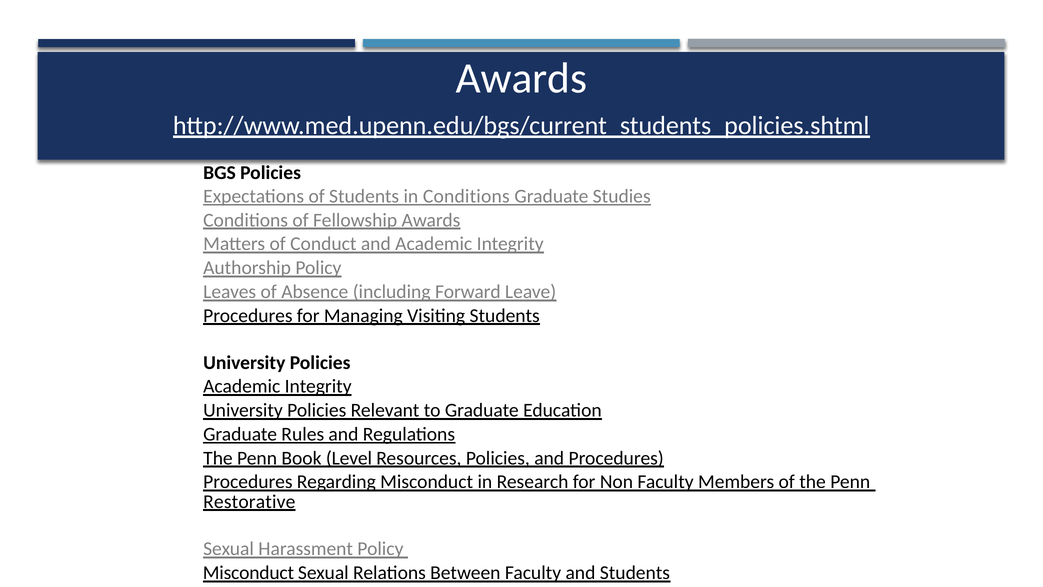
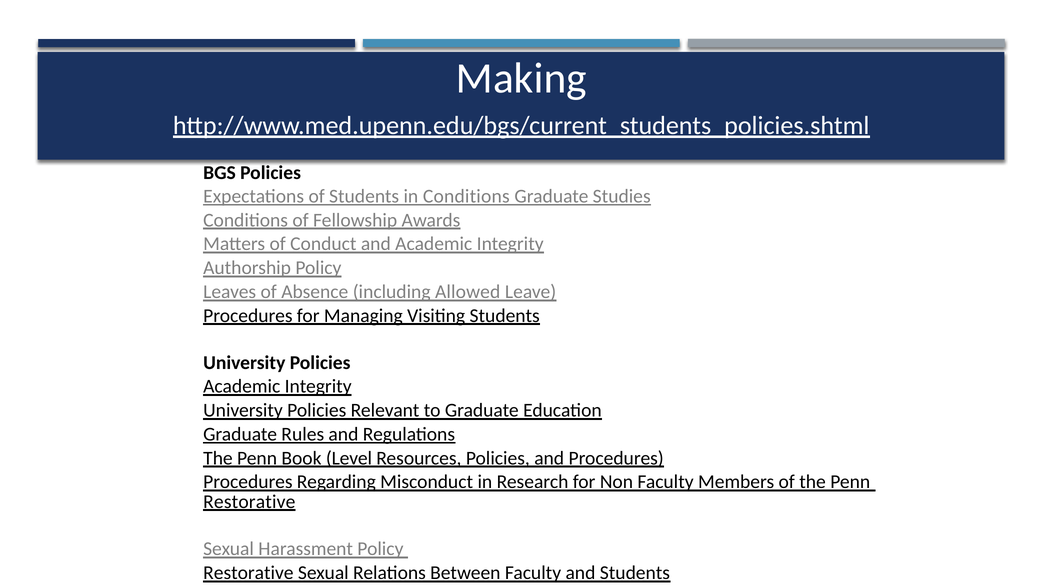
Awards at (521, 79): Awards -> Making
Forward: Forward -> Allowed
Misconduct at (248, 572): Misconduct -> Restorative
